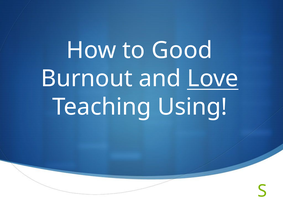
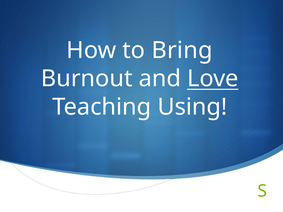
Good: Good -> Bring
